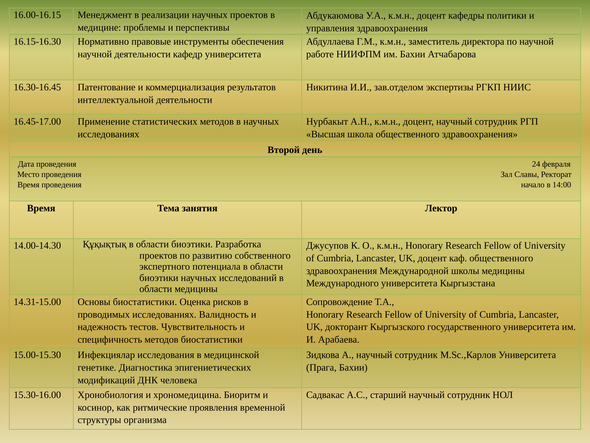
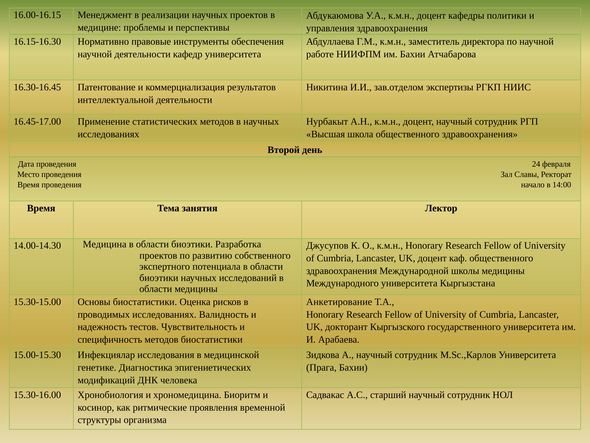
Құқықтық: Құқықтық -> Медицина
14.31-15.00: 14.31-15.00 -> 15.30-15.00
Сопровождение: Сопровождение -> Анкетирование
